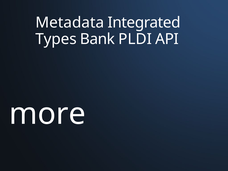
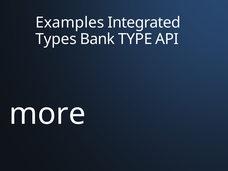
Metadata: Metadata -> Examples
PLDI: PLDI -> TYPE
